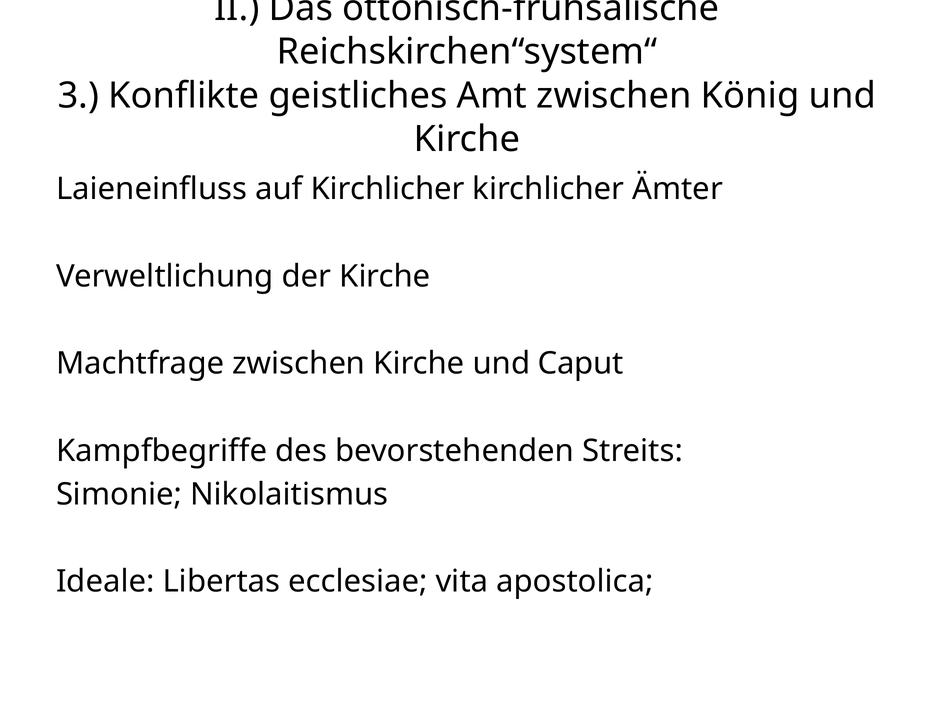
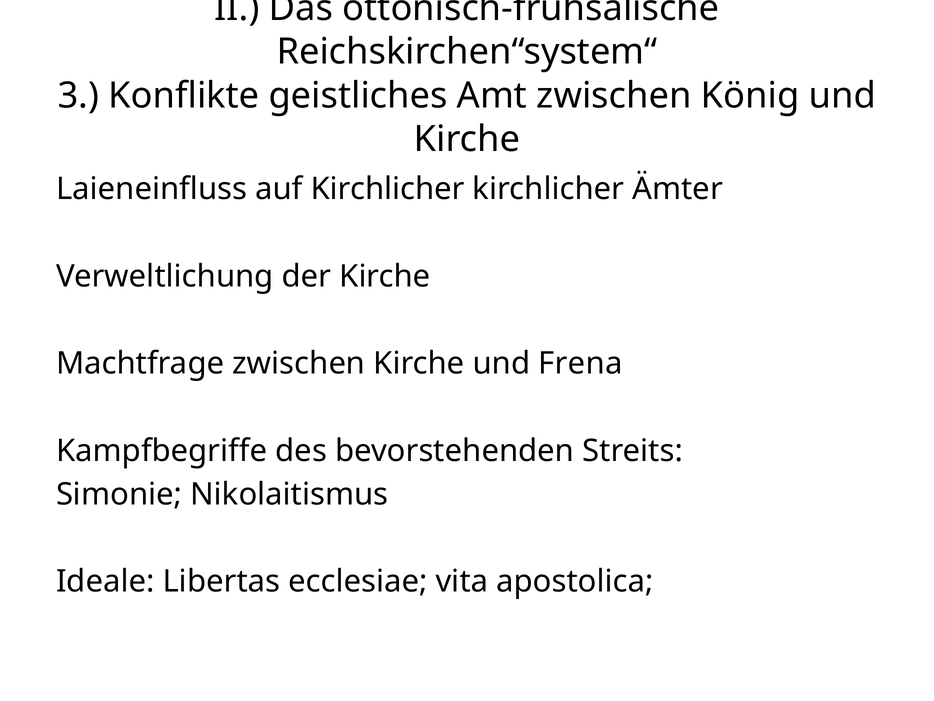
Caput: Caput -> Frena
